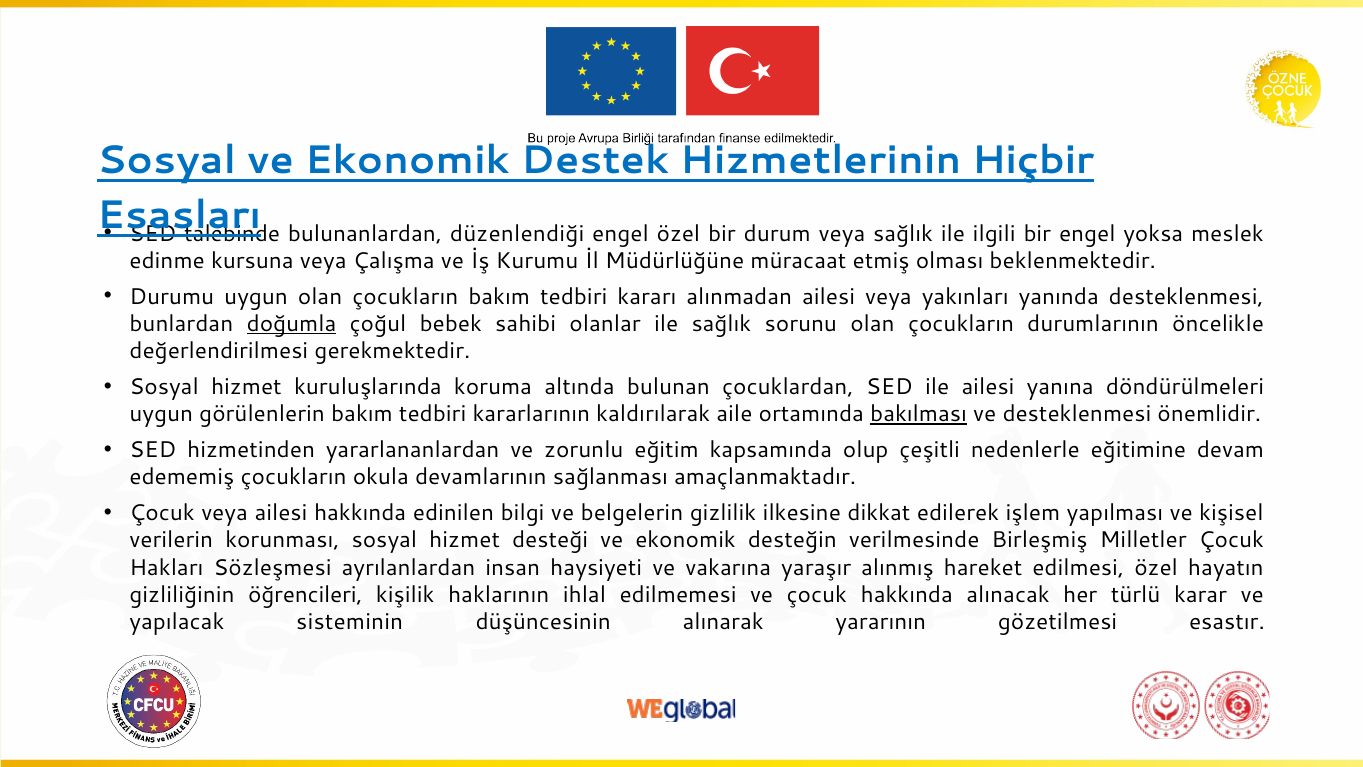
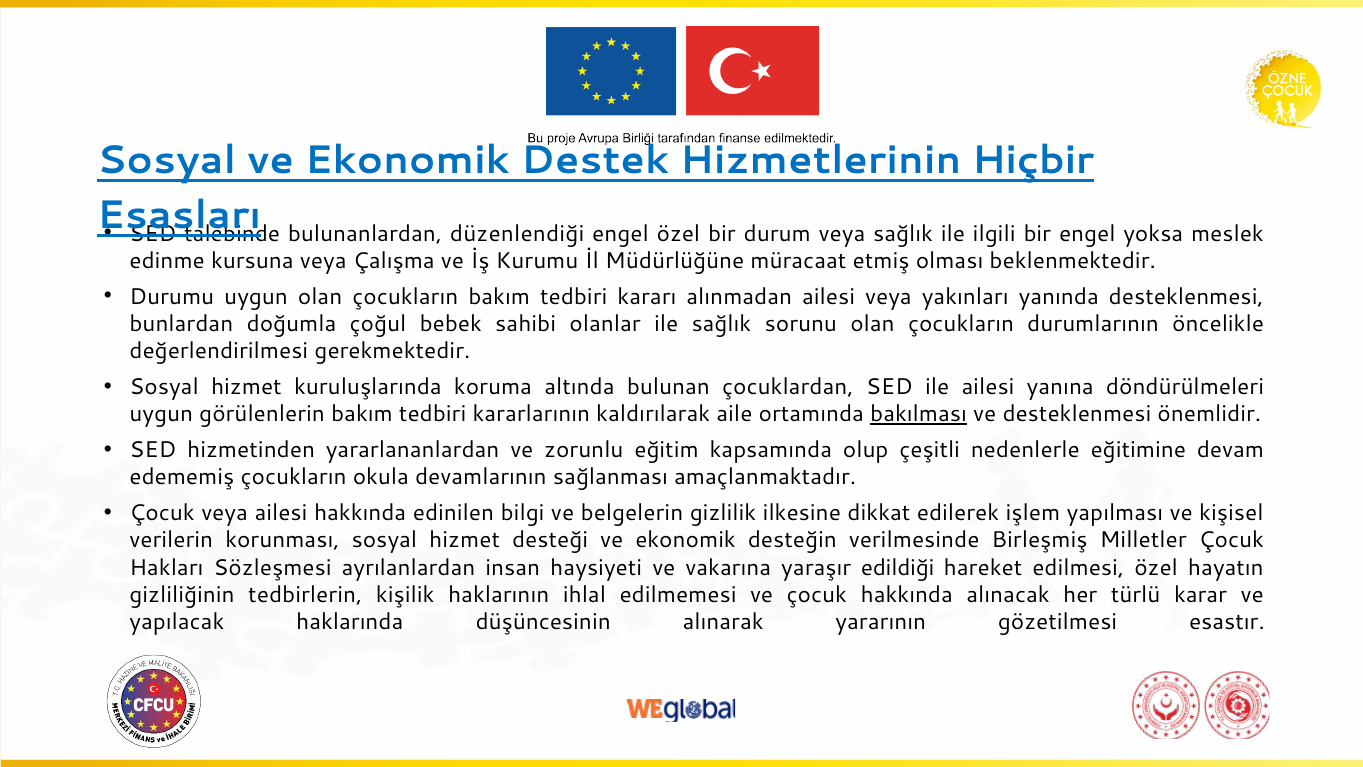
doğumla underline: present -> none
alınmış: alınmış -> edildiği
öğrencileri: öğrencileri -> tedbirlerin
sisteminin: sisteminin -> haklarında
